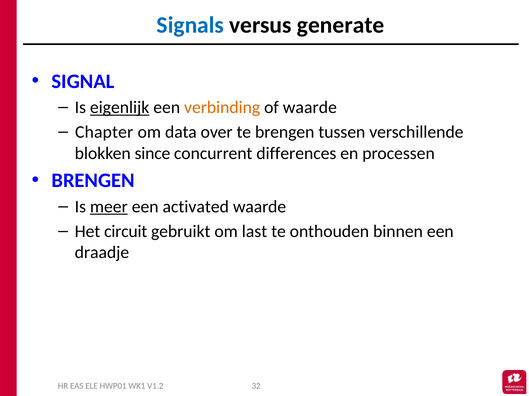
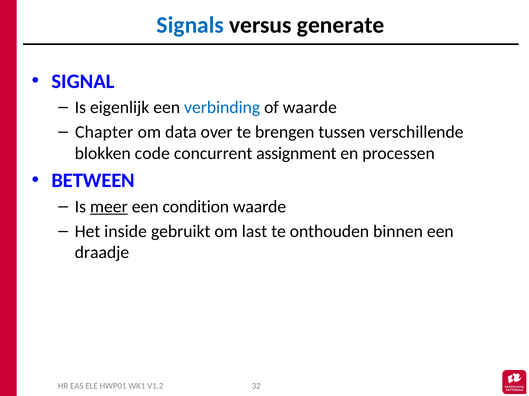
eigenlijk underline: present -> none
verbinding colour: orange -> blue
since: since -> code
differences: differences -> assignment
BRENGEN at (93, 181): BRENGEN -> BETWEEN
activated: activated -> condition
circuit: circuit -> inside
